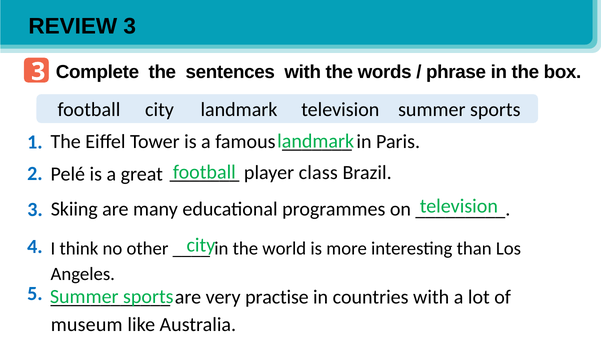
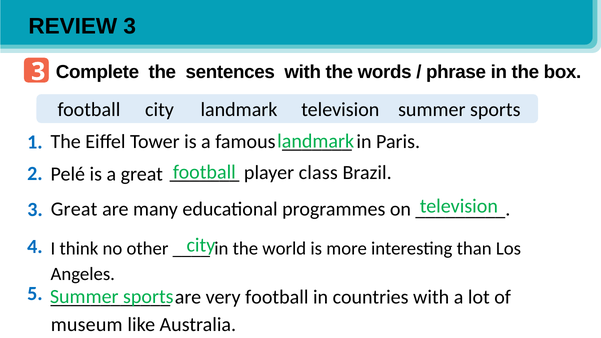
3 Skiing: Skiing -> Great
very practise: practise -> football
